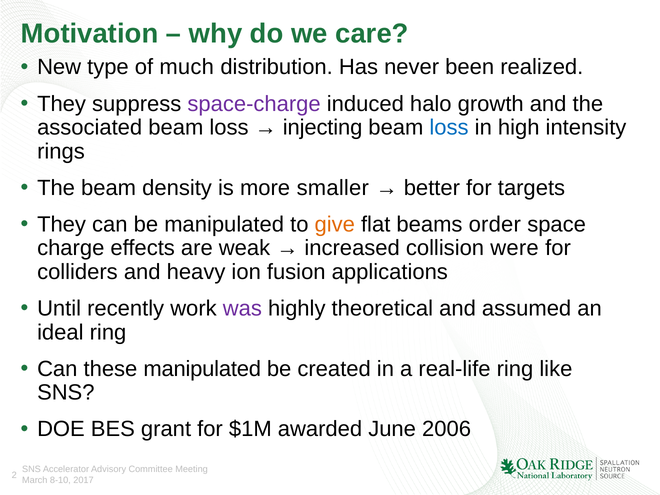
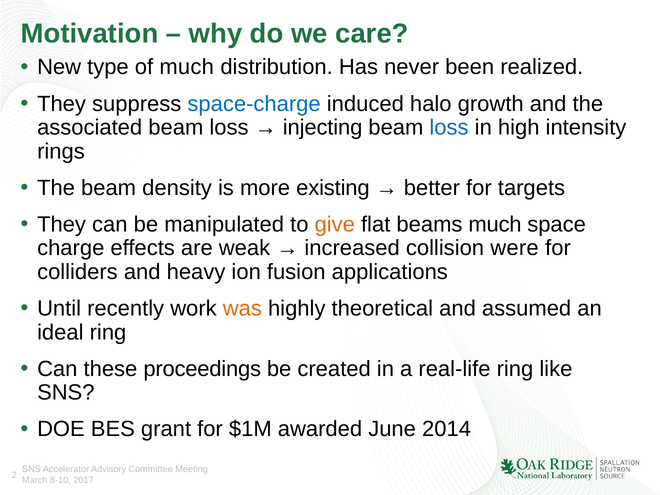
space-charge colour: purple -> blue
smaller: smaller -> existing
beams order: order -> much
was colour: purple -> orange
these manipulated: manipulated -> proceedings
2006: 2006 -> 2014
